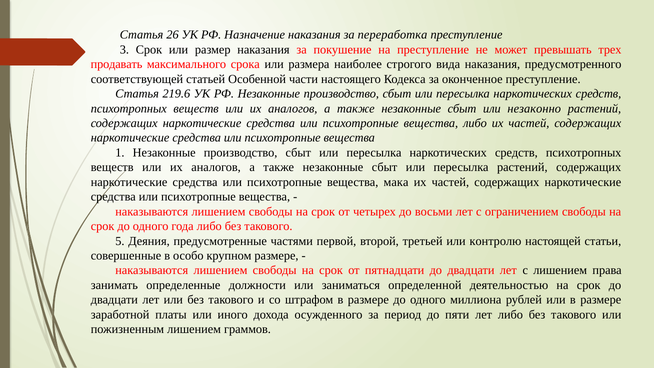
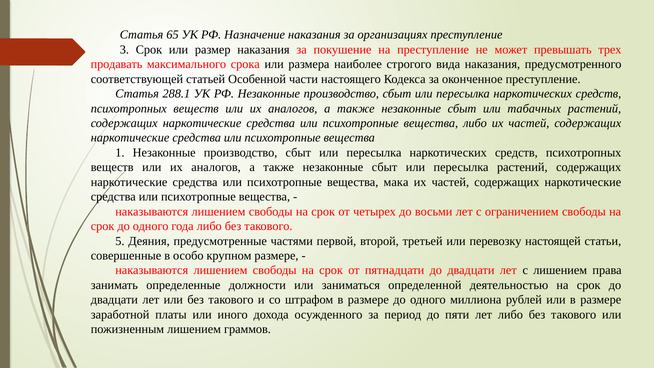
26: 26 -> 65
переработка: переработка -> организациях
219.6: 219.6 -> 288.1
незаконно: незаконно -> табачных
контролю: контролю -> перевозку
